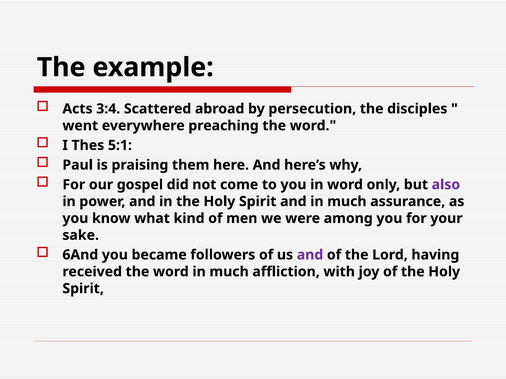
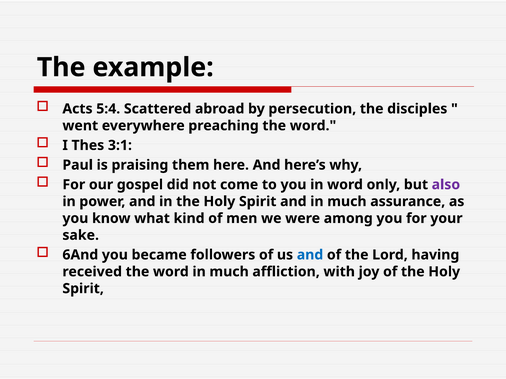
3:4: 3:4 -> 5:4
5:1: 5:1 -> 3:1
and at (310, 255) colour: purple -> blue
